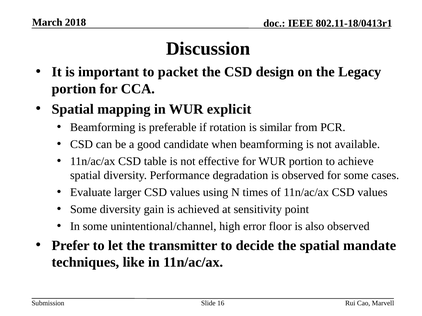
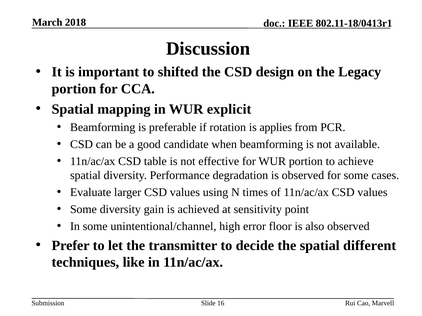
packet: packet -> shifted
similar: similar -> applies
mandate: mandate -> different
